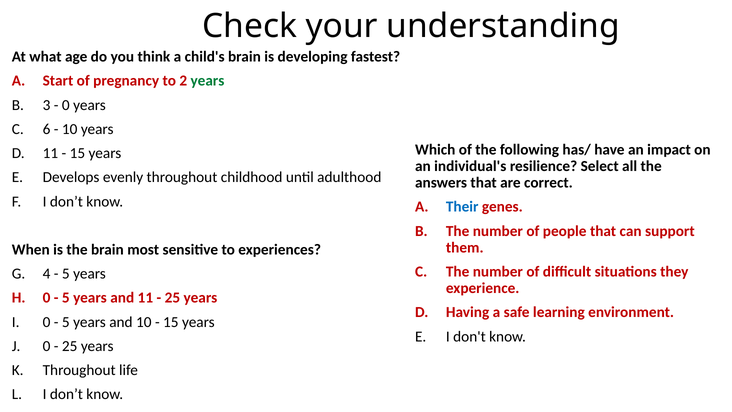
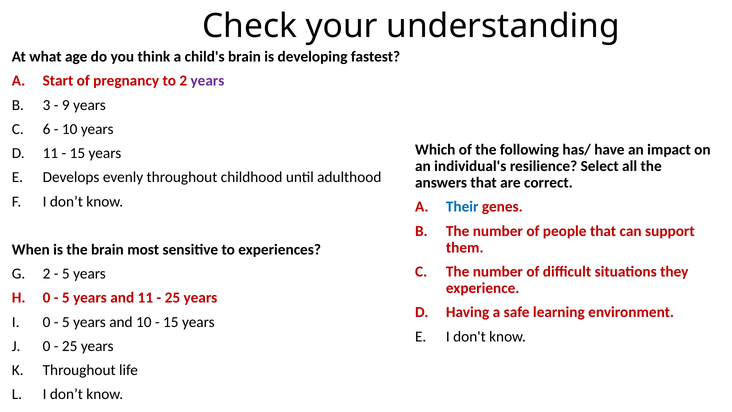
years at (207, 81) colour: green -> purple
0 at (66, 105): 0 -> 9
4 at (47, 274): 4 -> 2
